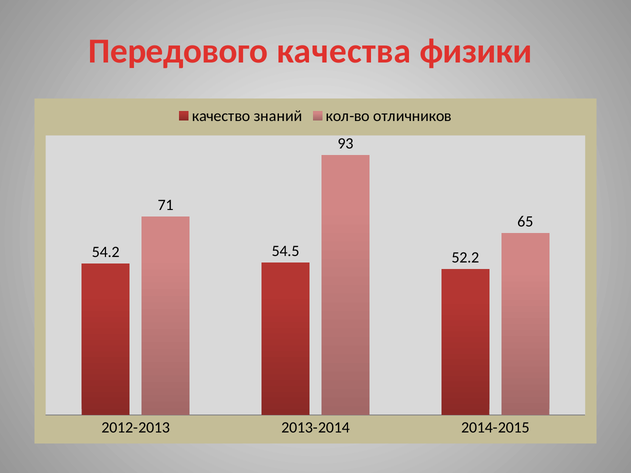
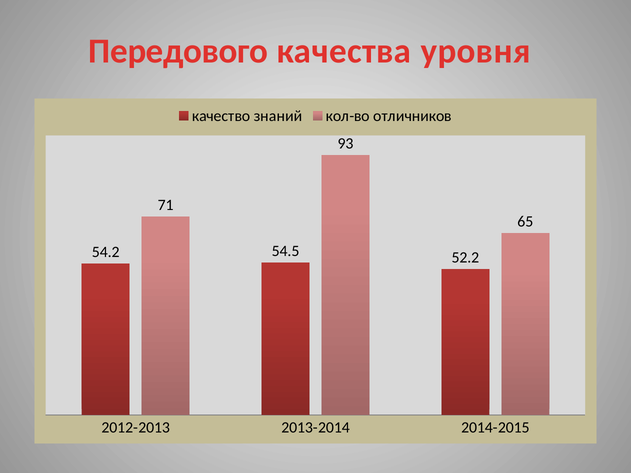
физики: физики -> уровня
